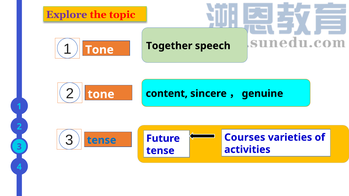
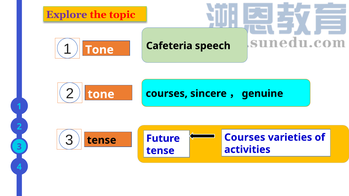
Together: Together -> Cafeteria
content at (167, 94): content -> courses
tense at (102, 140) colour: blue -> black
